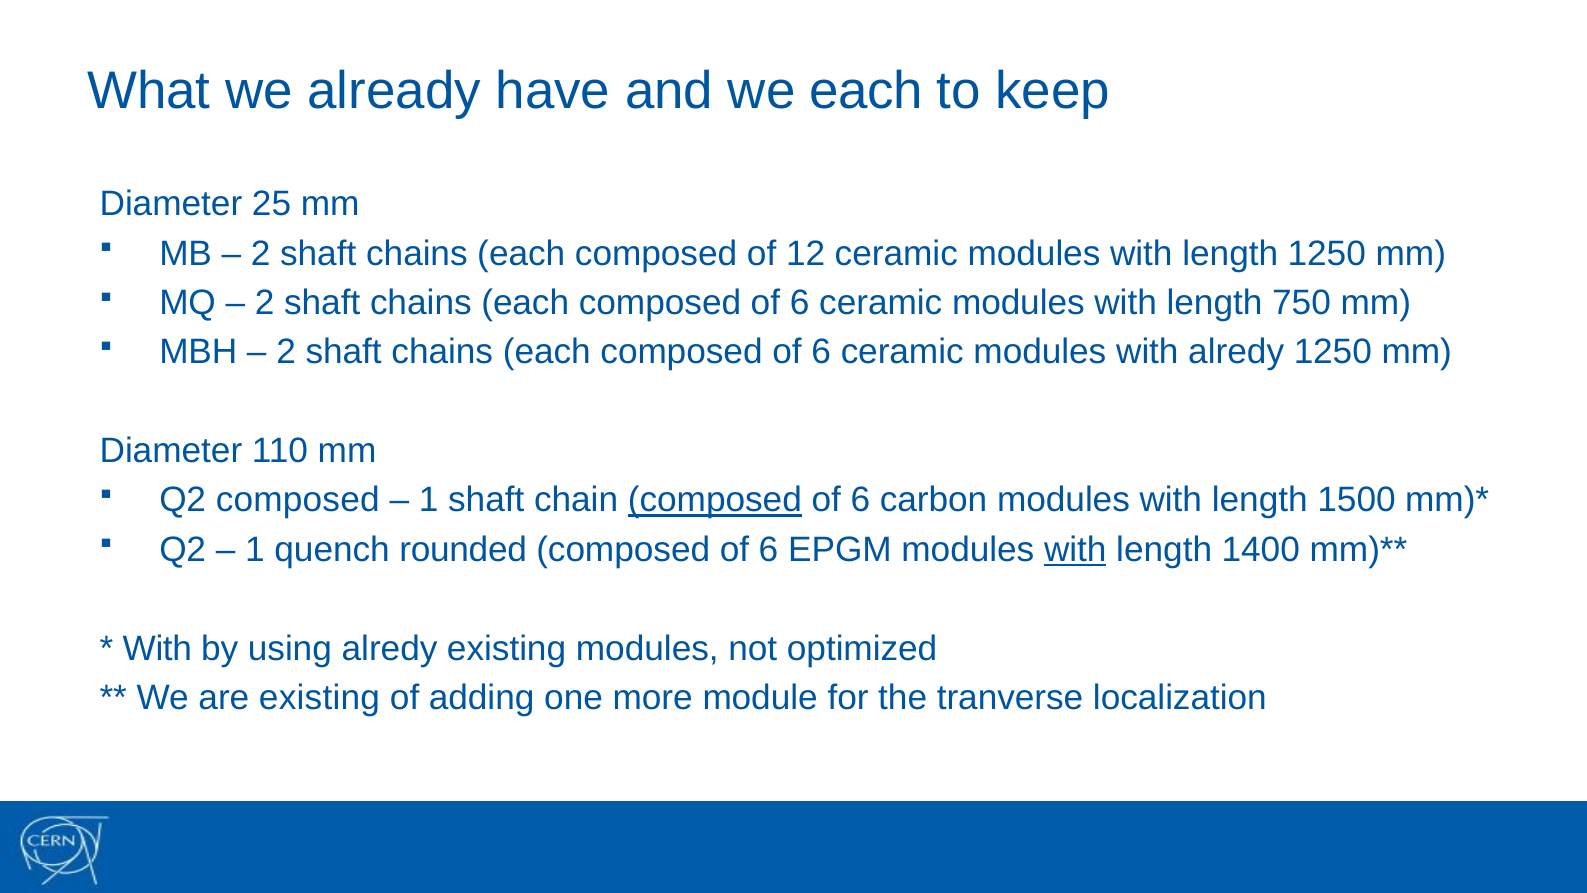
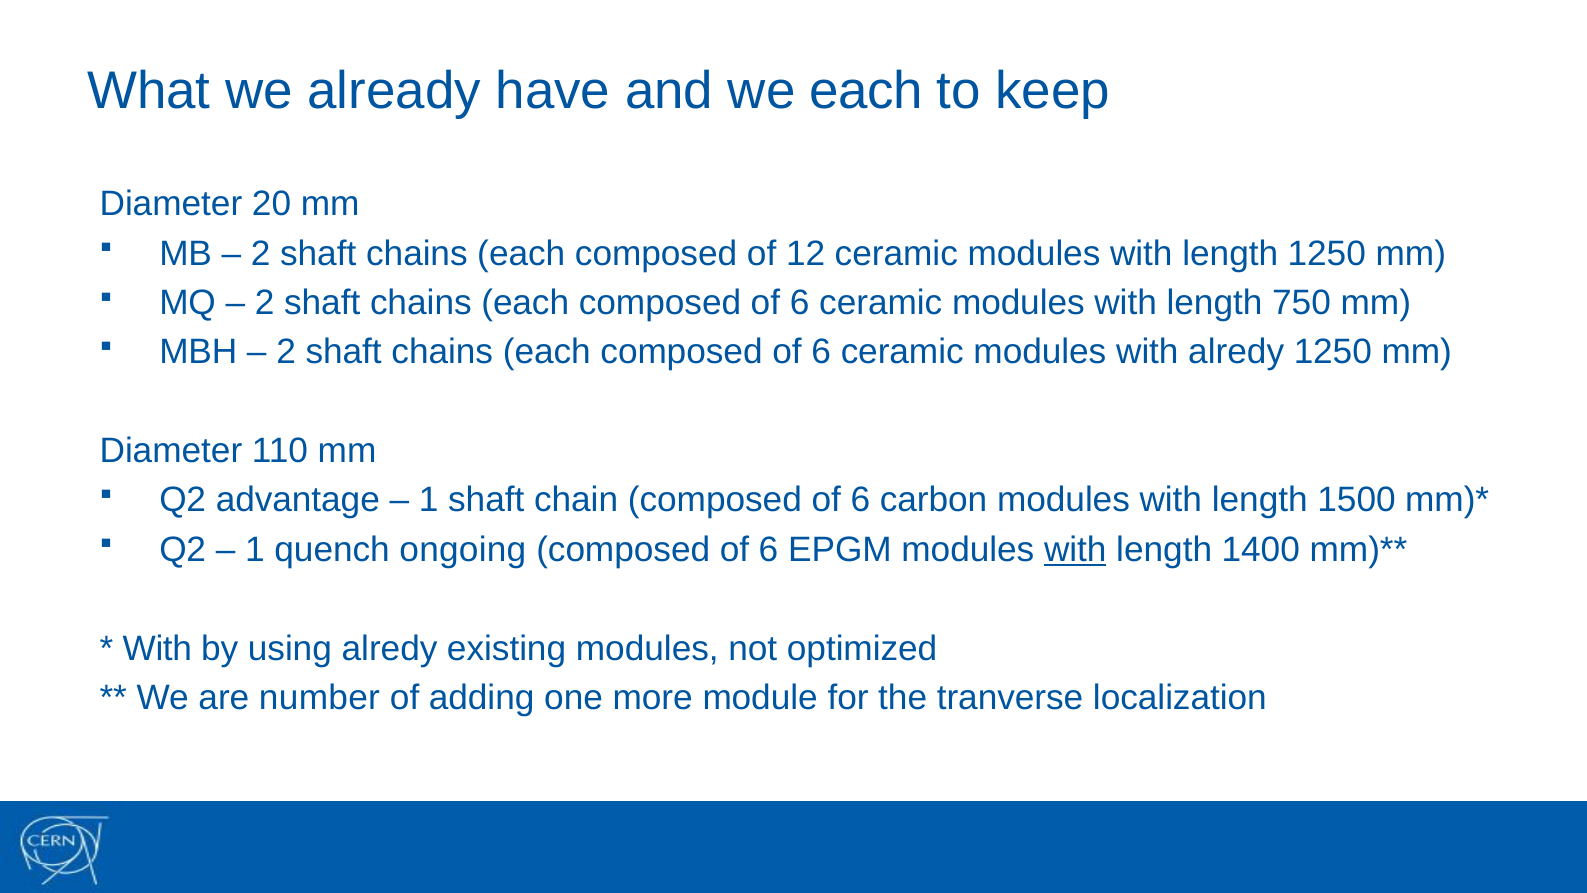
25: 25 -> 20
Q2 composed: composed -> advantage
composed at (715, 500) underline: present -> none
rounded: rounded -> ongoing
are existing: existing -> number
